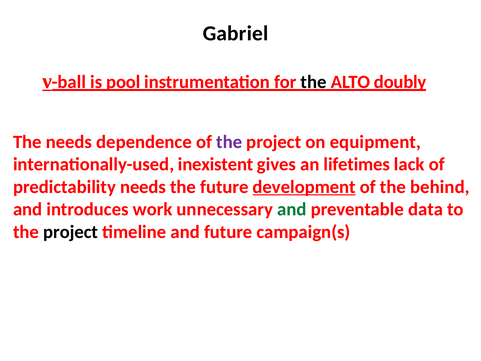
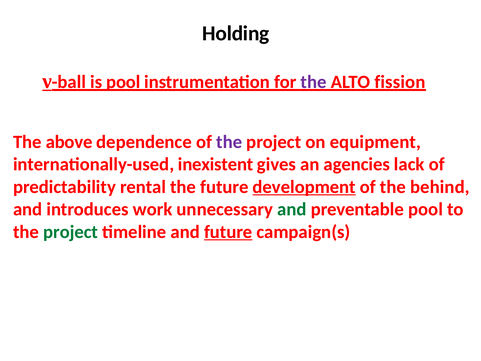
Gabriel: Gabriel -> Holding
the at (314, 82) colour: black -> purple
doubly: doubly -> fission
The needs: needs -> above
lifetimes: lifetimes -> agencies
predictability needs: needs -> rental
preventable data: data -> pool
project at (71, 232) colour: black -> green
future at (228, 232) underline: none -> present
